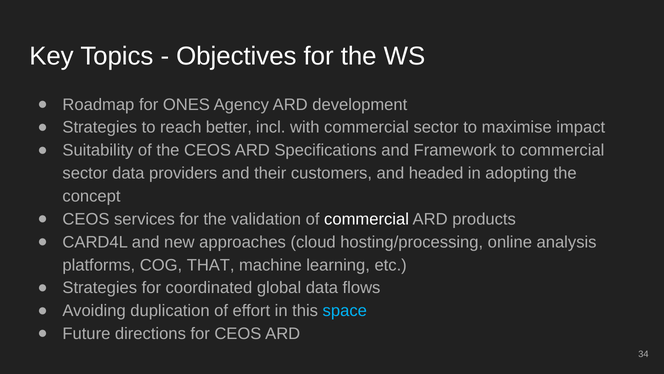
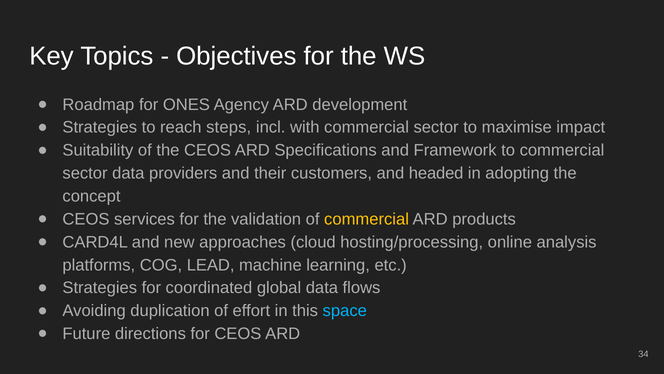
better: better -> steps
commercial at (367, 219) colour: white -> yellow
THAT: THAT -> LEAD
